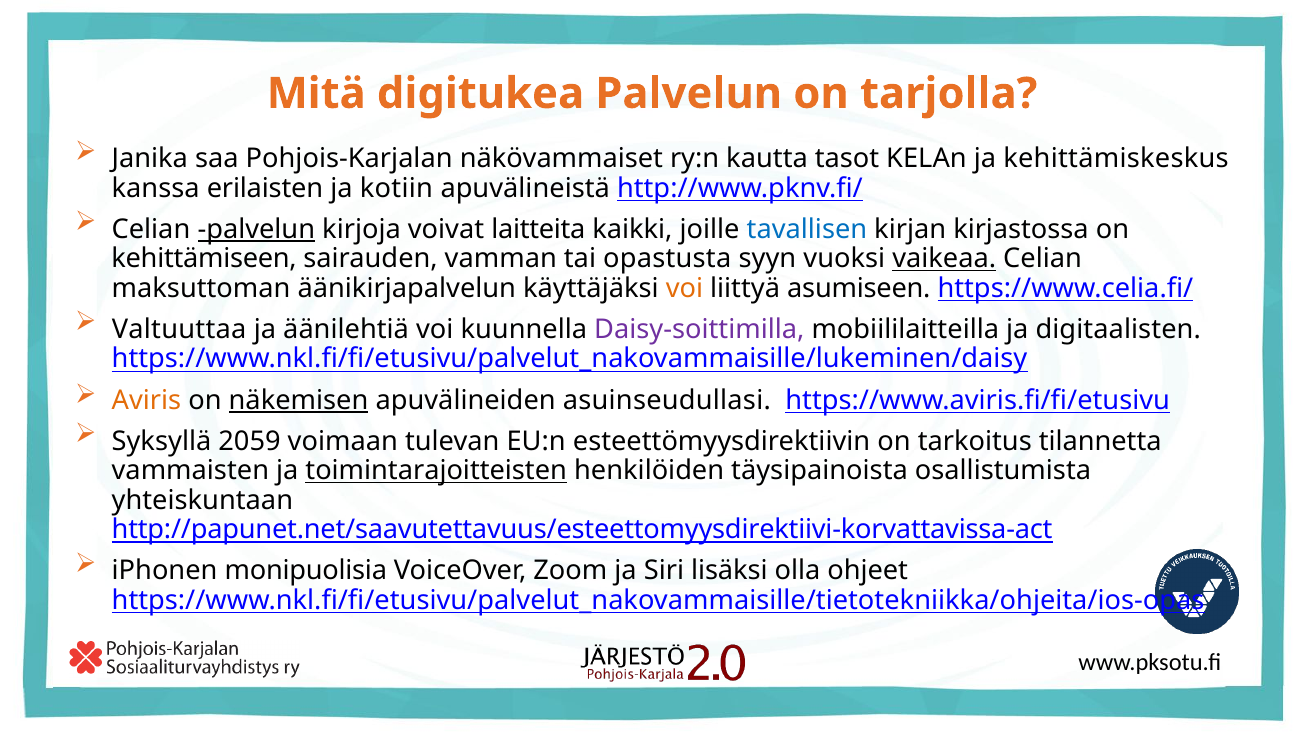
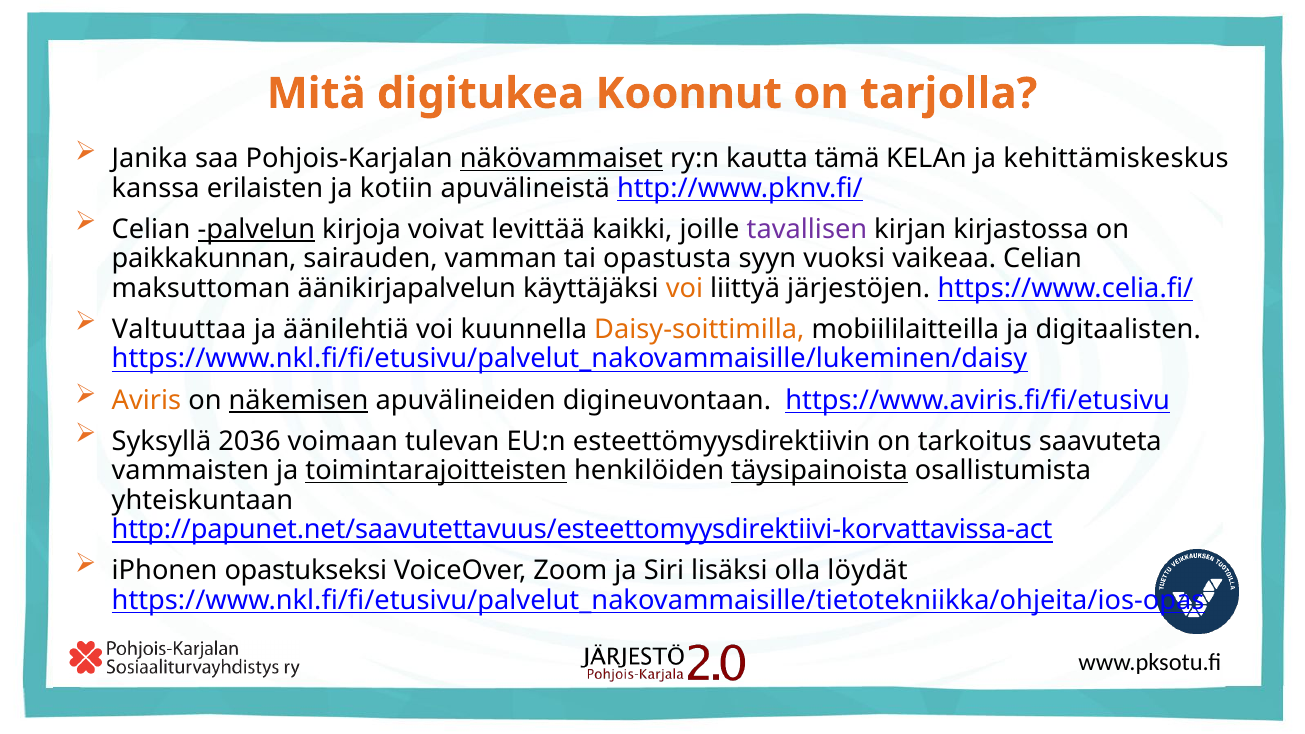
digitukea Palvelun: Palvelun -> Koonnut
näkövammaiset underline: none -> present
tasot: tasot -> tämä
laitteita: laitteita -> levittää
tavallisen colour: blue -> purple
kehittämiseen: kehittämiseen -> paikkakunnan
vaikeaa underline: present -> none
asumiseen: asumiseen -> järjestöjen
Daisy-soittimilla colour: purple -> orange
asuinseudullasi: asuinseudullasi -> digineuvontaan
2059: 2059 -> 2036
tilannetta: tilannetta -> saavuteta
täysipainoista underline: none -> present
monipuolisia: monipuolisia -> opastukseksi
ohjeet: ohjeet -> löydät
